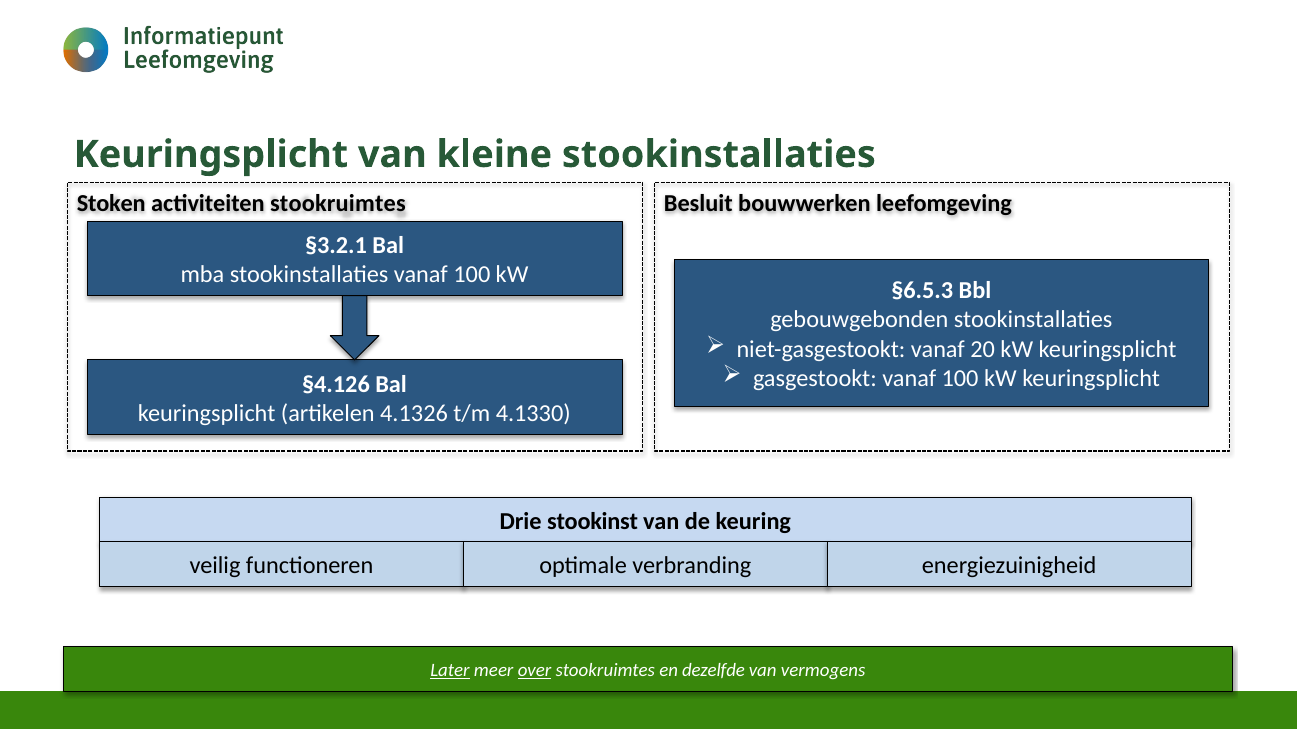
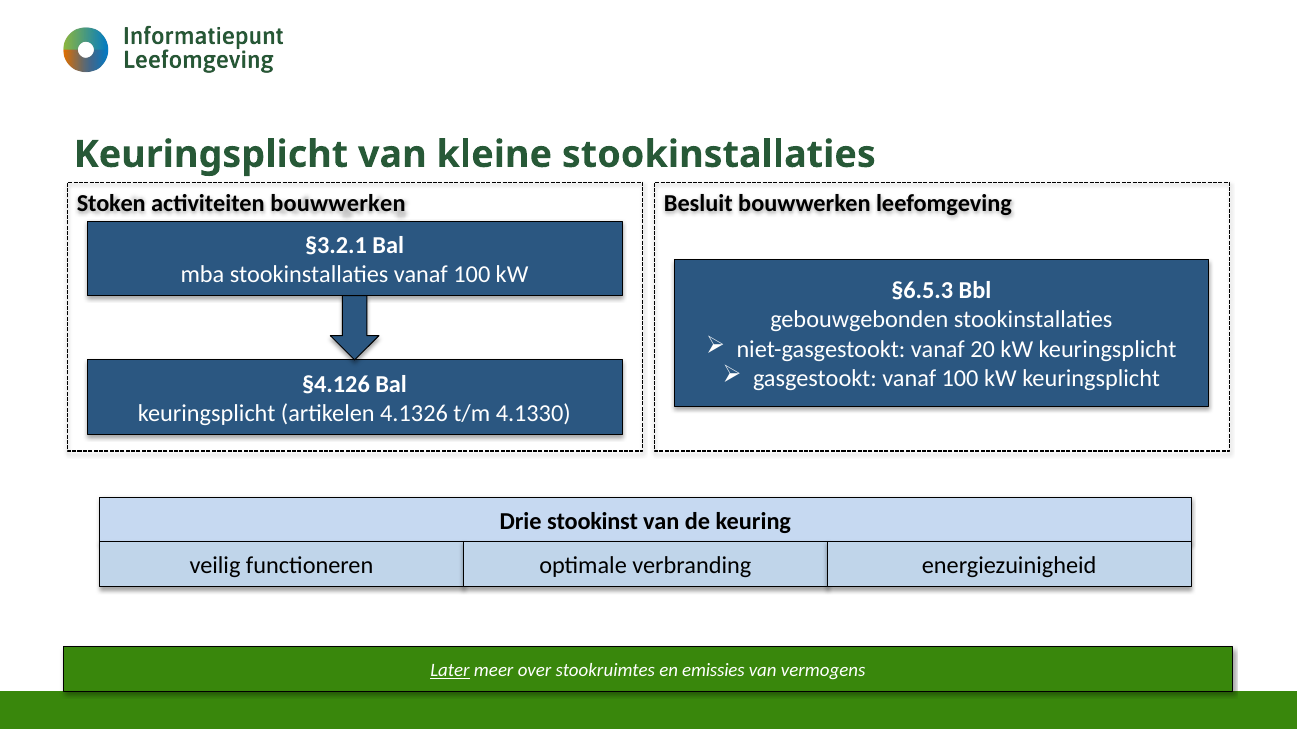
activiteiten stookruimtes: stookruimtes -> bouwwerken
over underline: present -> none
dezelfde: dezelfde -> emissies
